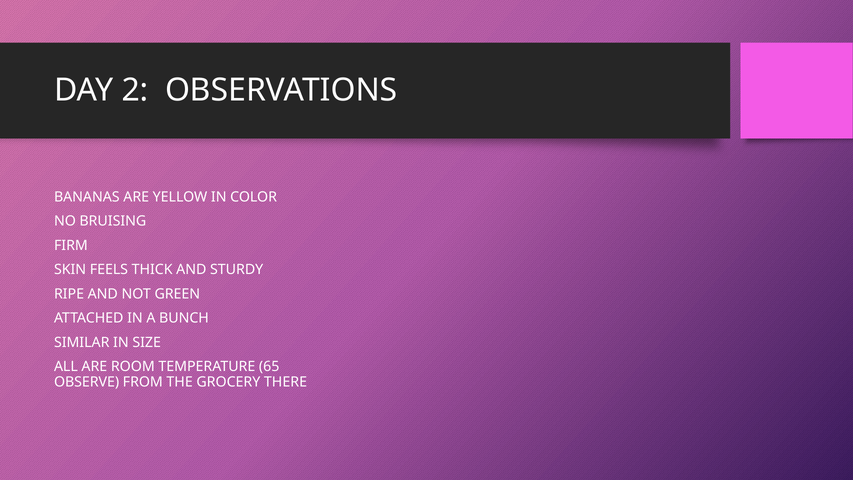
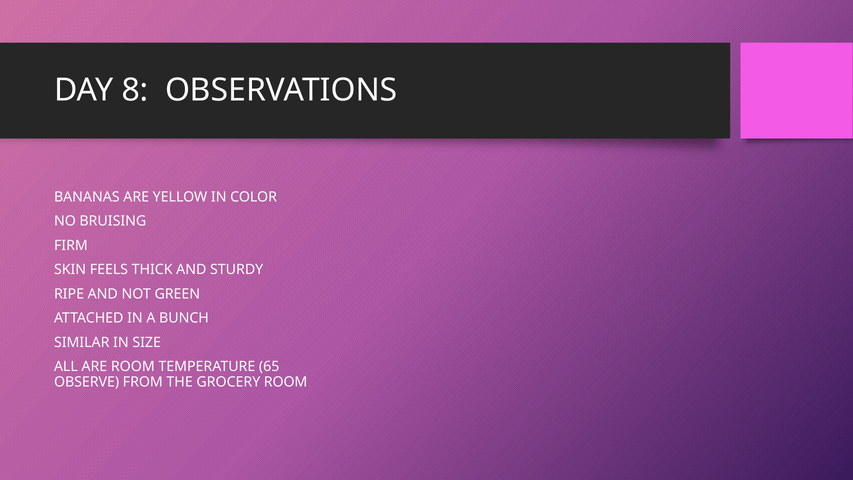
2: 2 -> 8
GROCERY THERE: THERE -> ROOM
